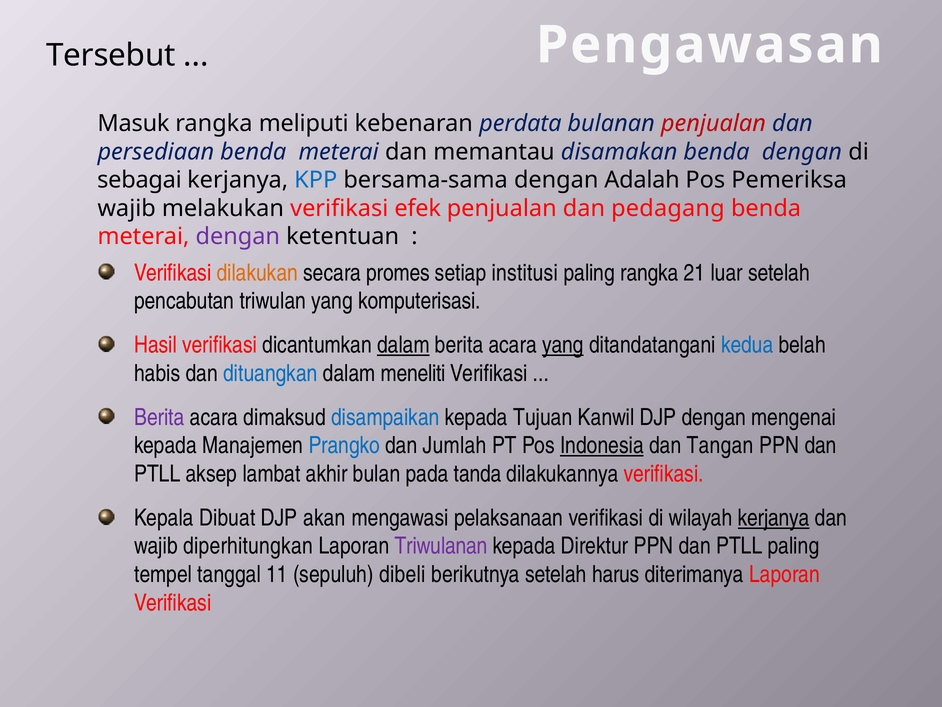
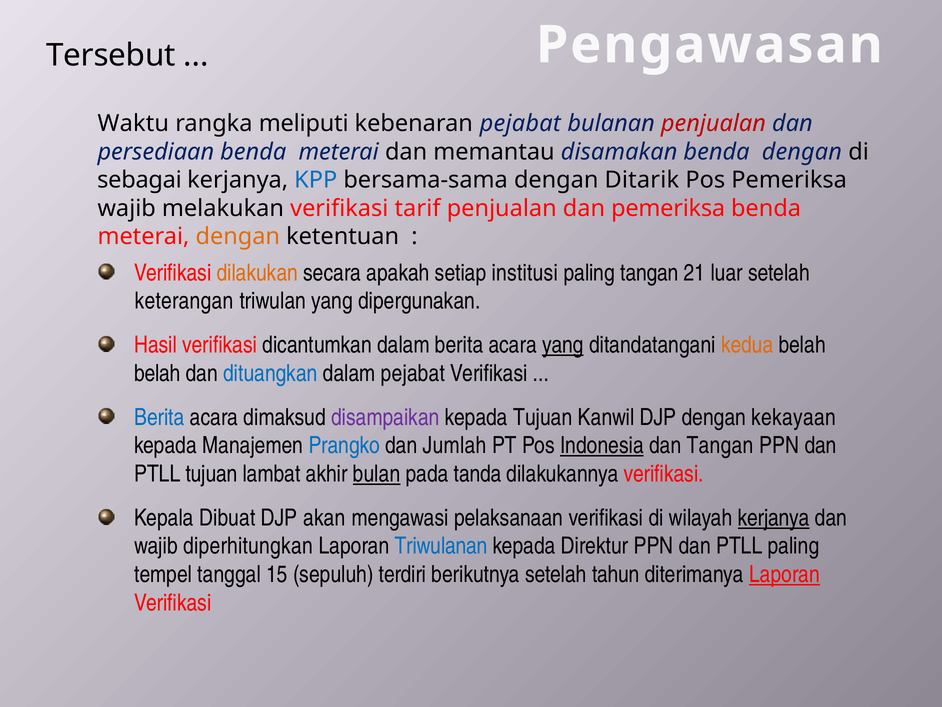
Masuk: Masuk -> Waktu
kebenaran perdata: perdata -> pejabat
Adalah: Adalah -> Ditarik
efek: efek -> tarif
dan pedagang: pedagang -> pemeriksa
dengan at (238, 236) colour: purple -> orange
promes: promes -> apakah
paling rangka: rangka -> tangan
pencabutan: pencabutan -> keterangan
komputerisasi: komputerisasi -> dipergunakan
dalam at (403, 345) underline: present -> none
kedua colour: blue -> orange
habis at (157, 373): habis -> belah
dalam meneliti: meneliti -> pejabat
Berita at (159, 417) colour: purple -> blue
disampaikan colour: blue -> purple
mengenai: mengenai -> kekayaan
PTLL aksep: aksep -> tujuan
bulan underline: none -> present
Triwulanan colour: purple -> blue
11: 11 -> 15
dibeli: dibeli -> terdiri
harus: harus -> tahun
Laporan at (785, 574) underline: none -> present
